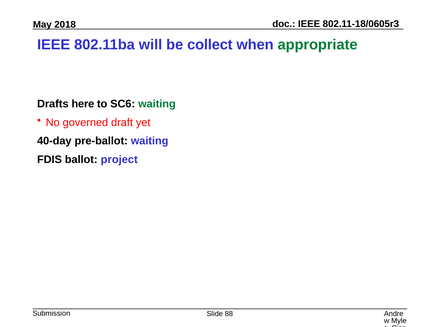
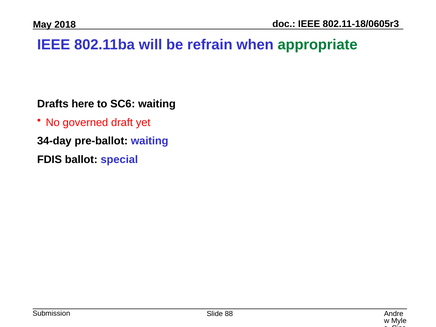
collect: collect -> refrain
waiting at (157, 104) colour: green -> black
40-day: 40-day -> 34-day
project: project -> special
